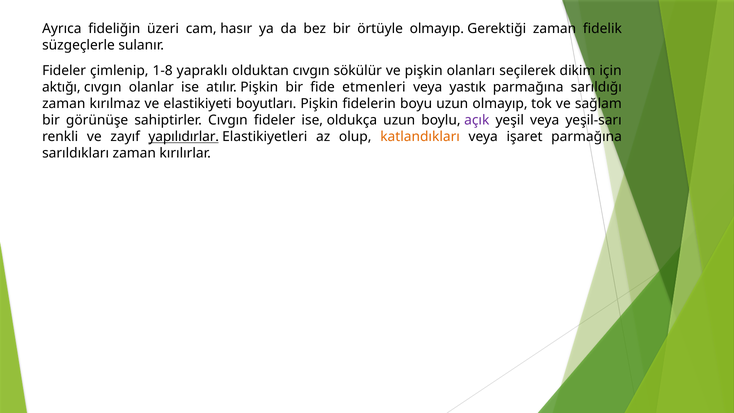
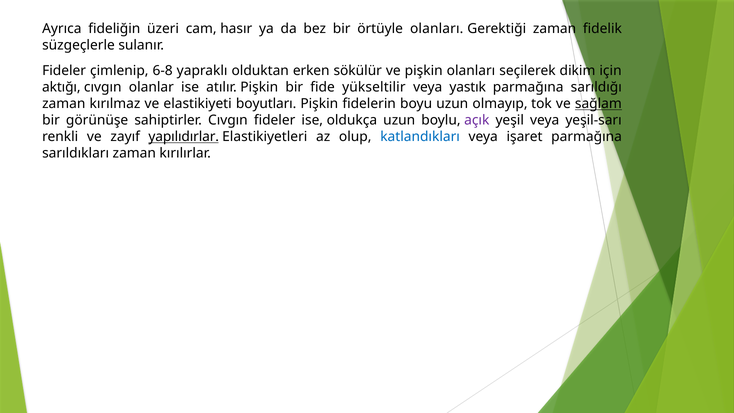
örtüyle olmayıp: olmayıp -> olanları
1-8: 1-8 -> 6-8
olduktan cıvgın: cıvgın -> erken
etmenleri: etmenleri -> yükseltilir
sağlam underline: none -> present
katlandıkları colour: orange -> blue
